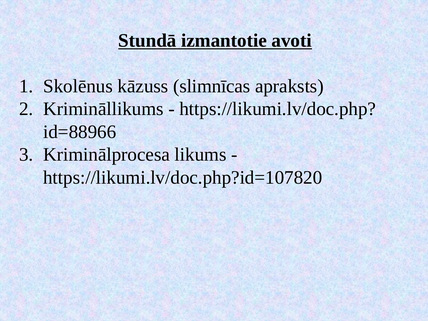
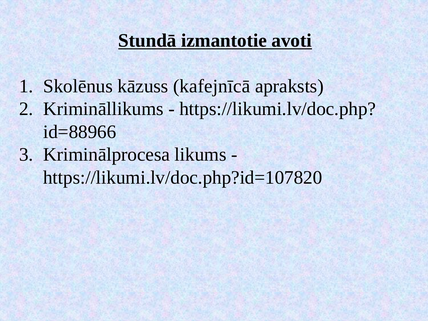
slimnīcas: slimnīcas -> kafejnīcā
